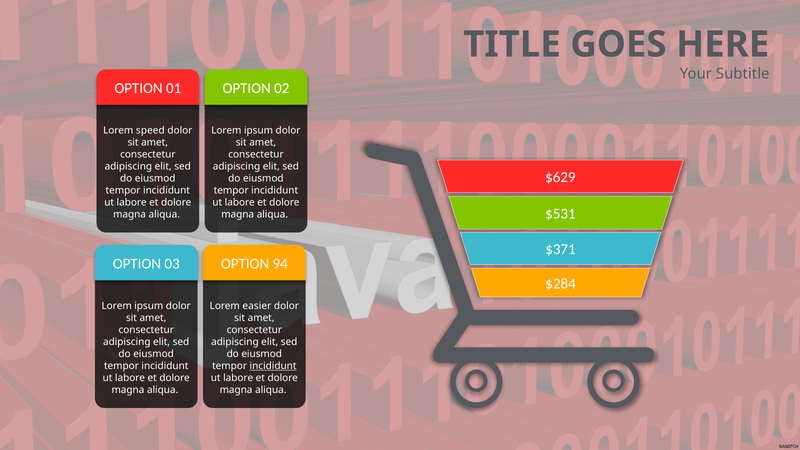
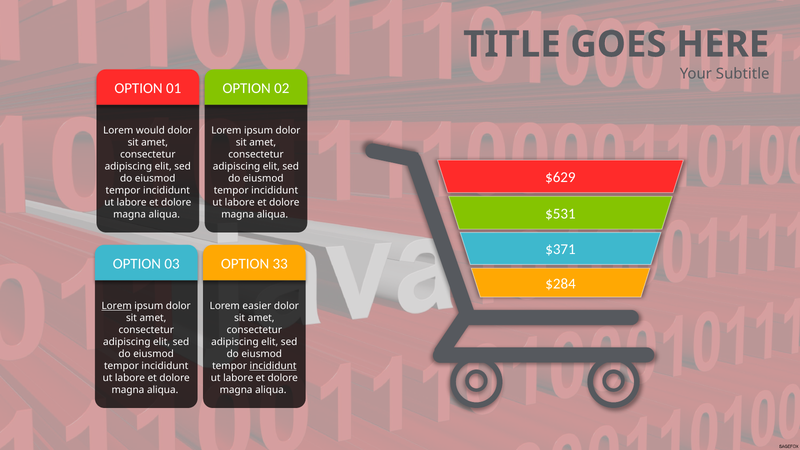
speed: speed -> would
94: 94 -> 33
Lorem at (117, 306) underline: none -> present
